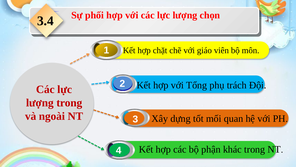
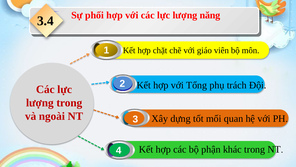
chọn: chọn -> năng
